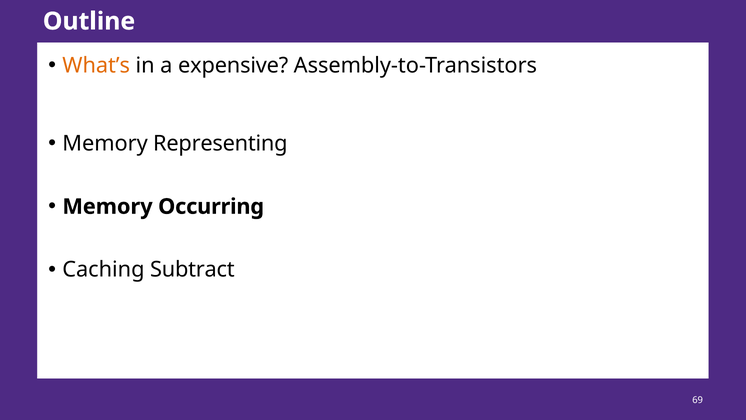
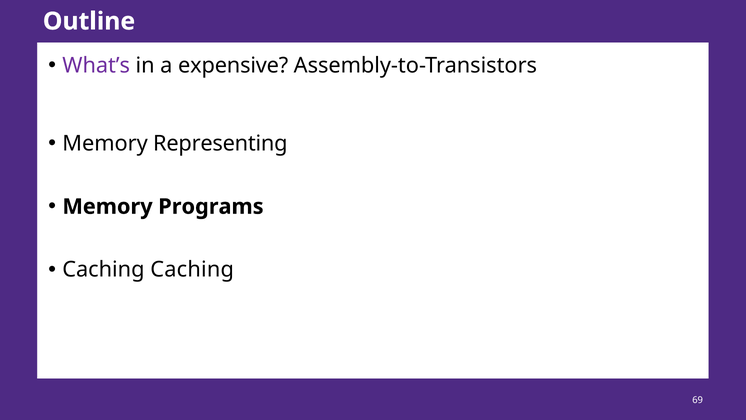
What’s colour: orange -> purple
Occurring: Occurring -> Programs
Caching Subtract: Subtract -> Caching
